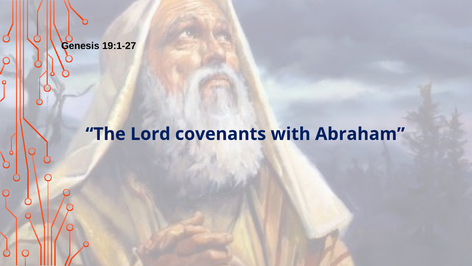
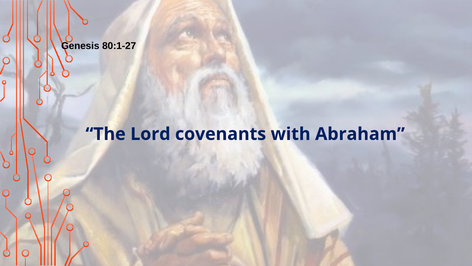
19:1-27: 19:1-27 -> 80:1-27
